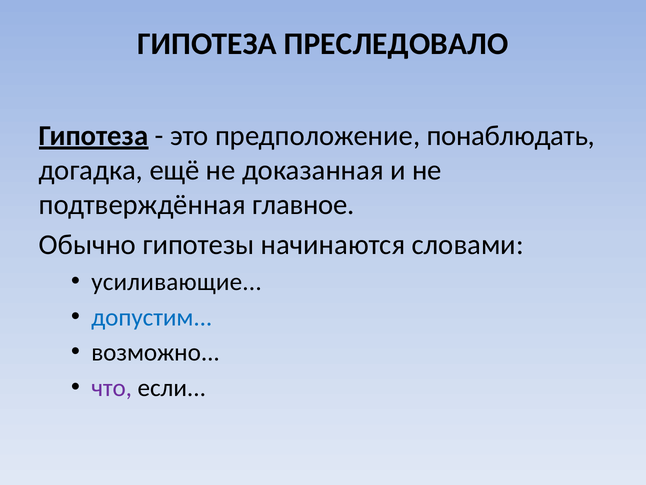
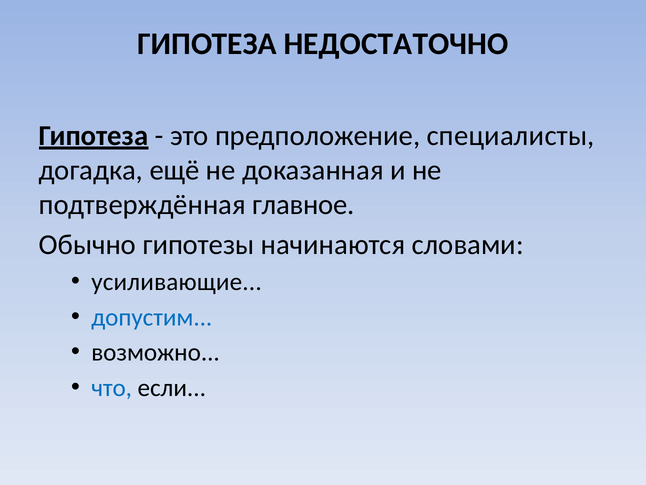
ПРЕСЛЕДОВАЛО: ПРЕСЛЕДОВАЛО -> НЕДОСТАТОЧНО
понаблюдать: понаблюдать -> специалисты
что colour: purple -> blue
